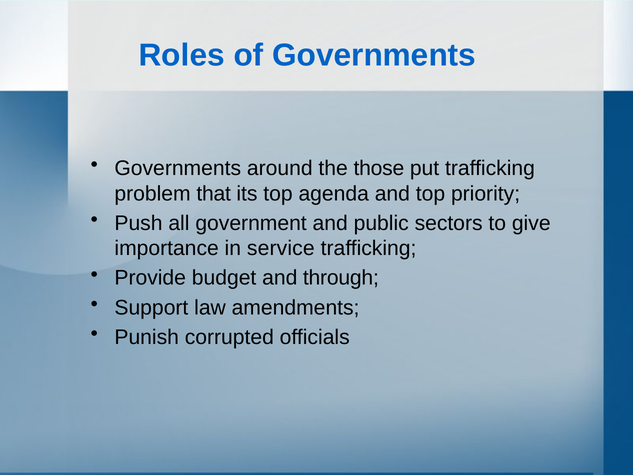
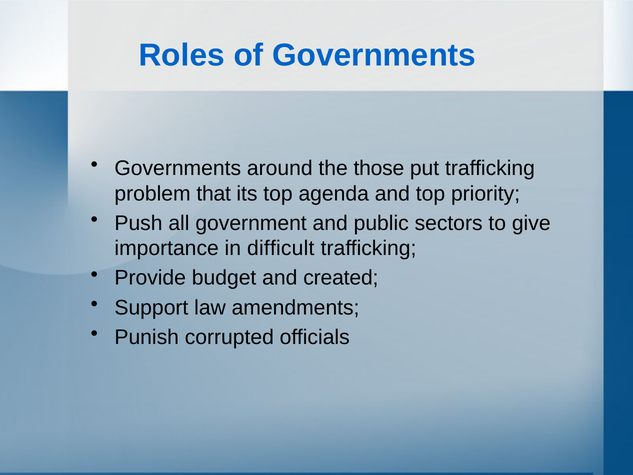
service: service -> difficult
through: through -> created
